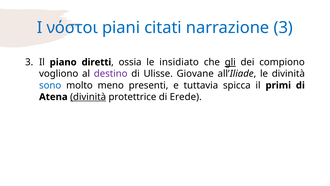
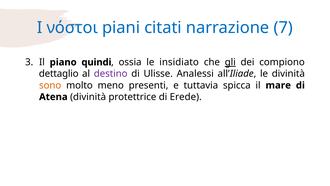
narrazione 3: 3 -> 7
diretti: diretti -> quindi
vogliono: vogliono -> dettaglio
Giovane: Giovane -> Analessi
sono colour: blue -> orange
primi: primi -> mare
divinità at (88, 97) underline: present -> none
